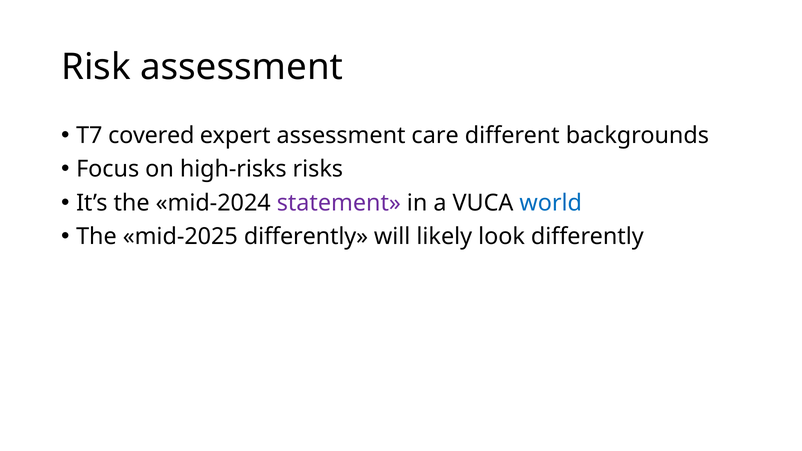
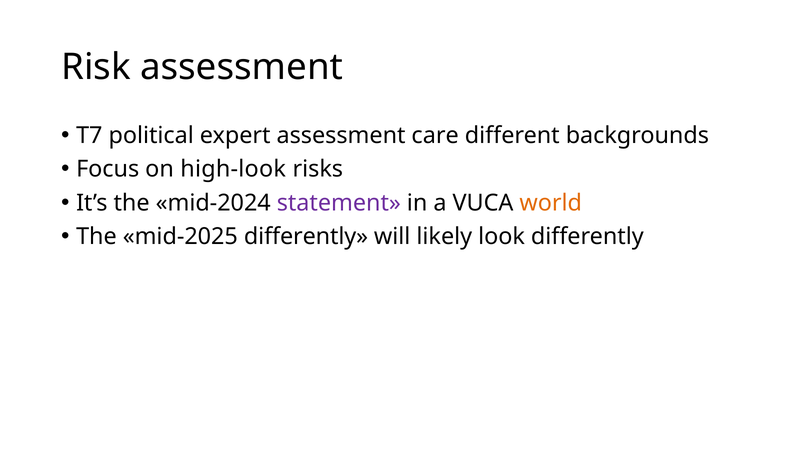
covered: covered -> political
high-risks: high-risks -> high-look
world colour: blue -> orange
